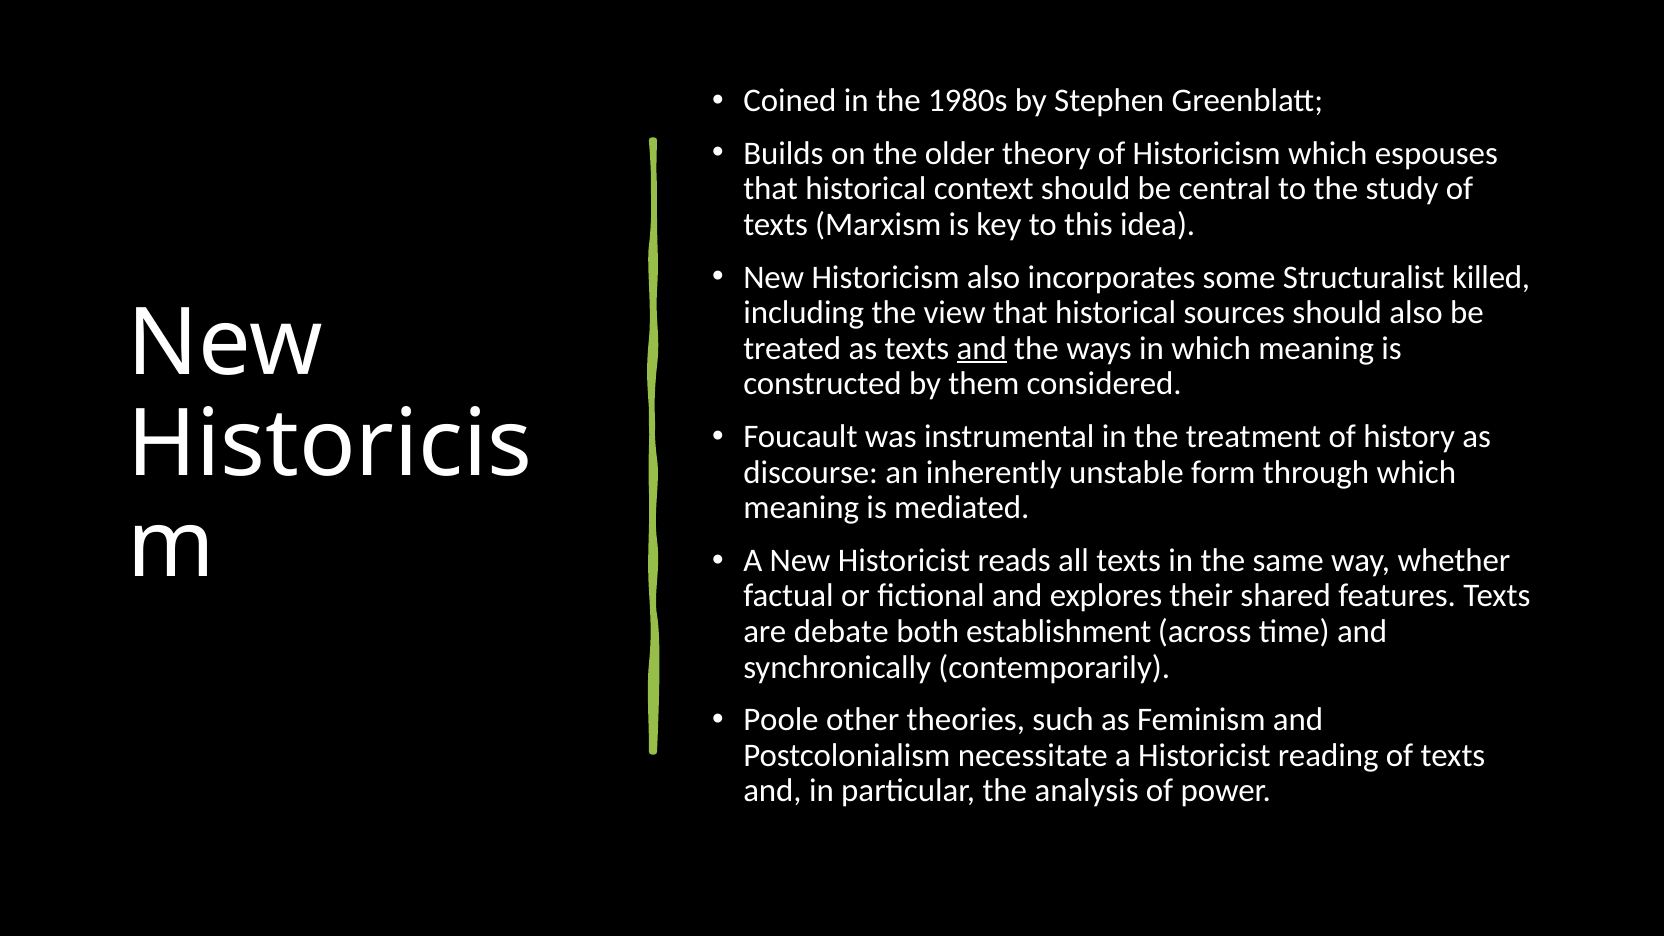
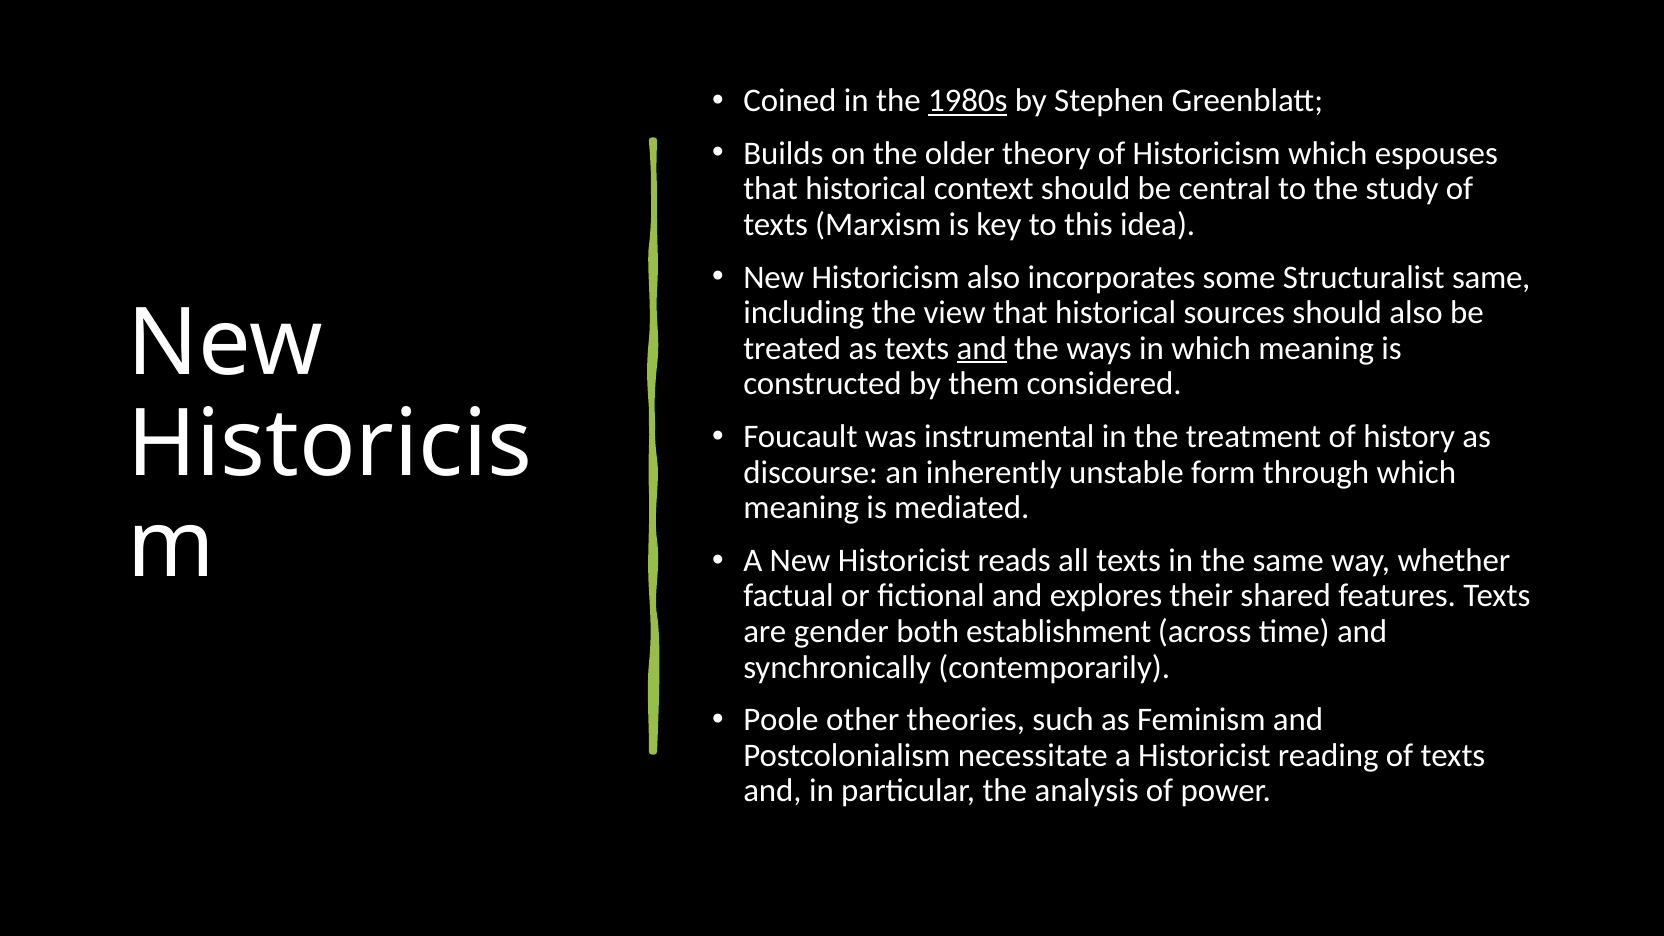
1980s underline: none -> present
Structuralist killed: killed -> same
debate: debate -> gender
